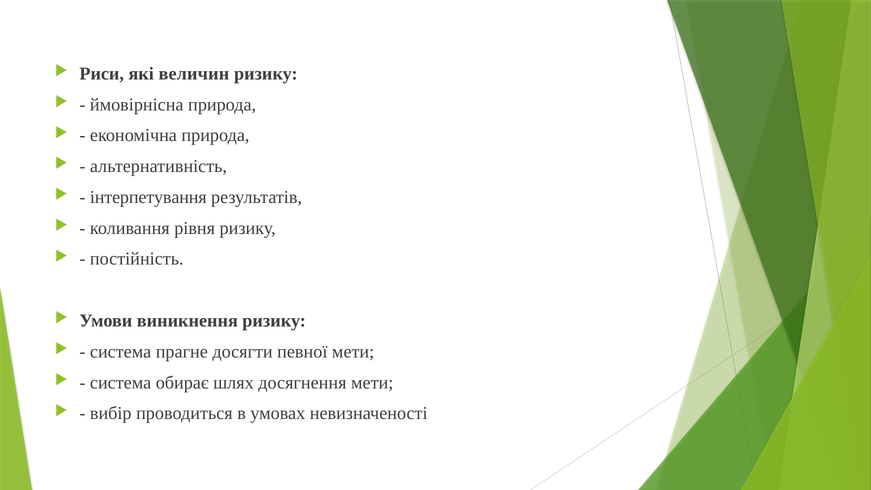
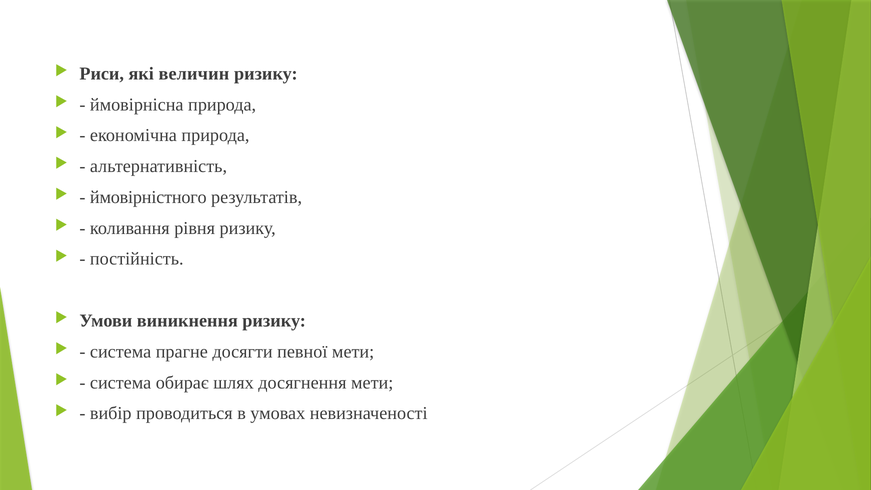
інтерпетування: інтерпетування -> ймовірністного
